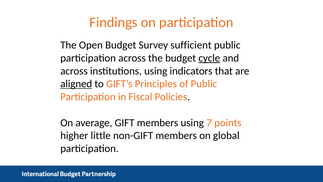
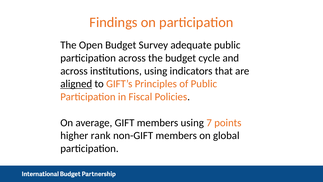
sufficient: sufficient -> adequate
cycle underline: present -> none
little: little -> rank
